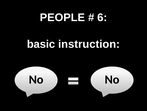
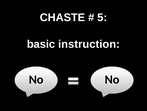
PEOPLE: PEOPLE -> CHASTE
6: 6 -> 5
